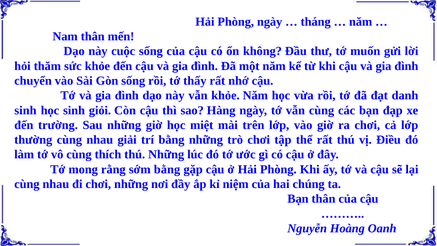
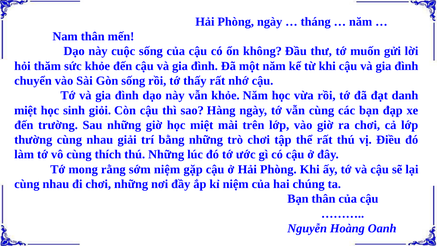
sinh at (25, 110): sinh -> miệt
sớm bằng: bằng -> niệm
